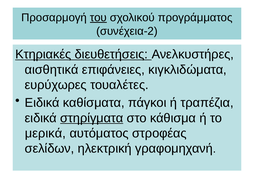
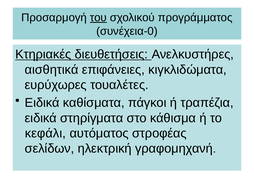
συνέχεια-2: συνέχεια-2 -> συνέχεια-0
στηρίγματα underline: present -> none
μερικά: μερικά -> κεφάλι
